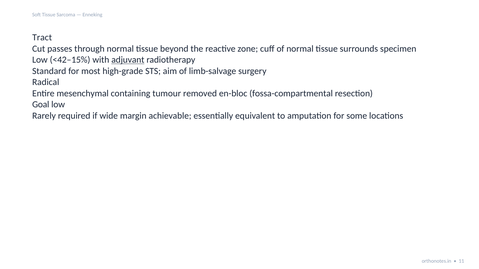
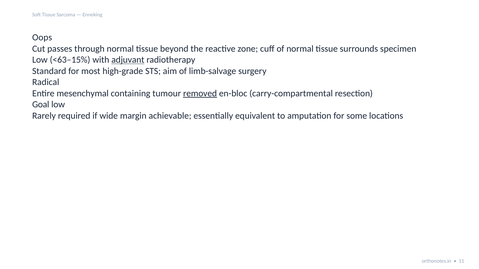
Tract: Tract -> Oops
<42–15%: <42–15% -> <63–15%
removed underline: none -> present
fossa-compartmental: fossa-compartmental -> carry-compartmental
